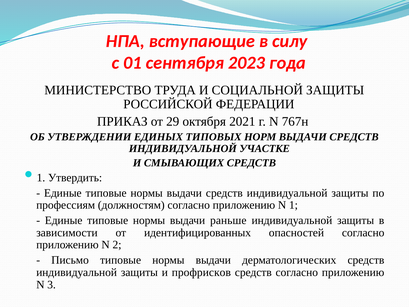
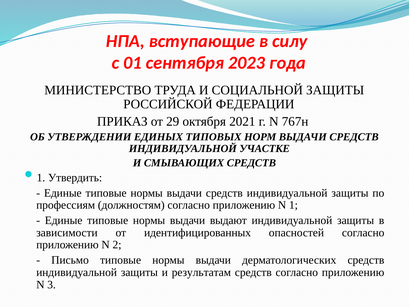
раньше: раньше -> выдают
профрисков: профрисков -> результатам
